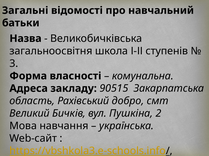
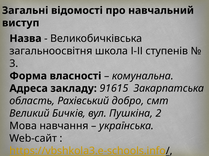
батьки: батьки -> виступ
90515: 90515 -> 91615
